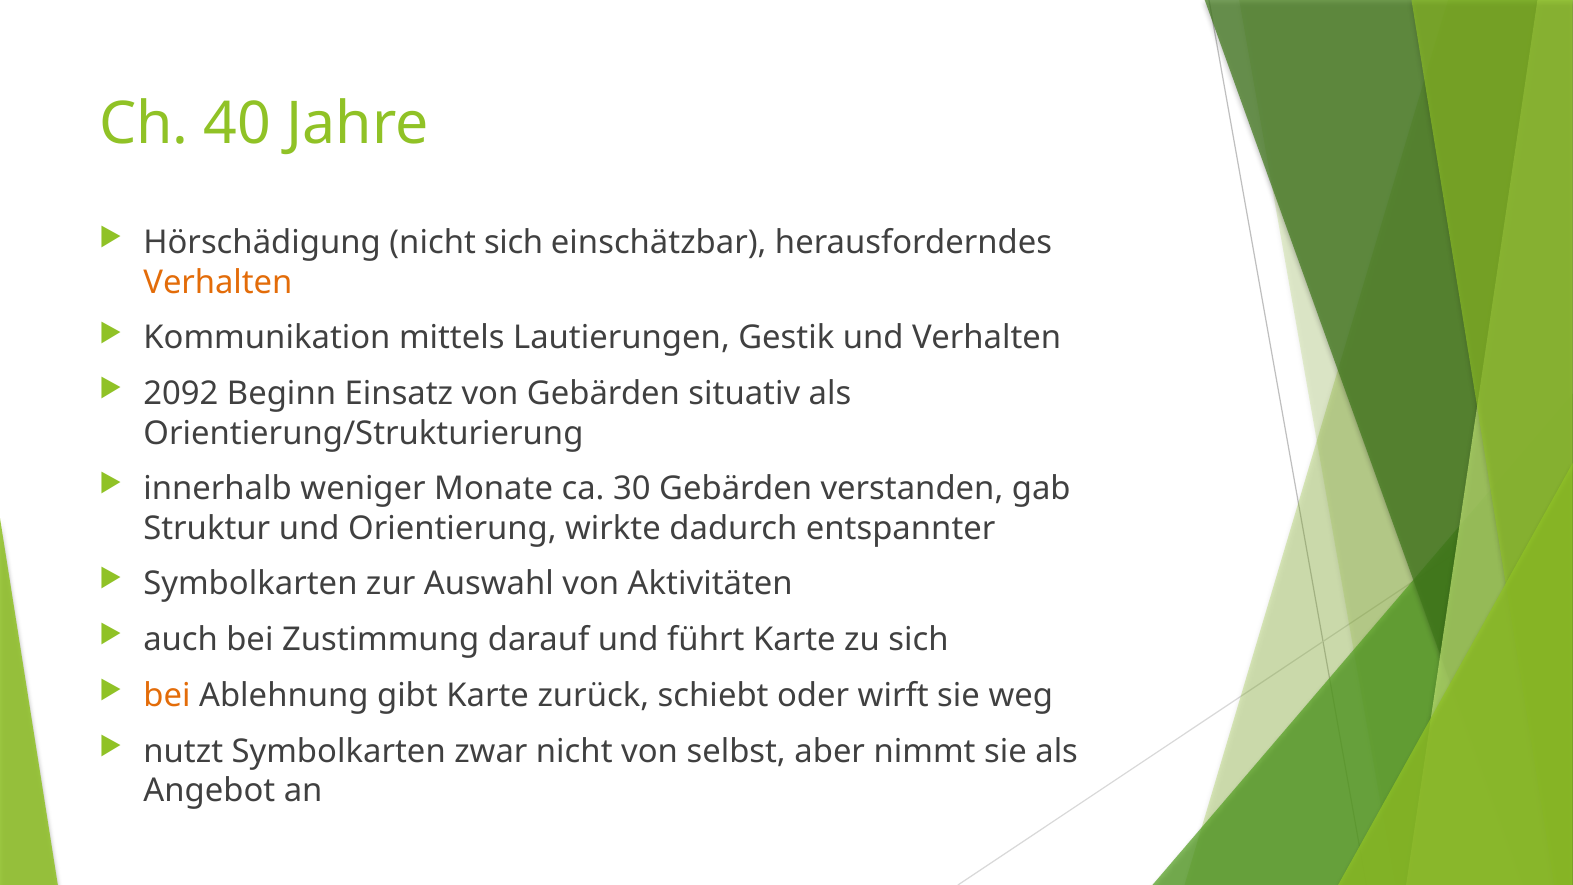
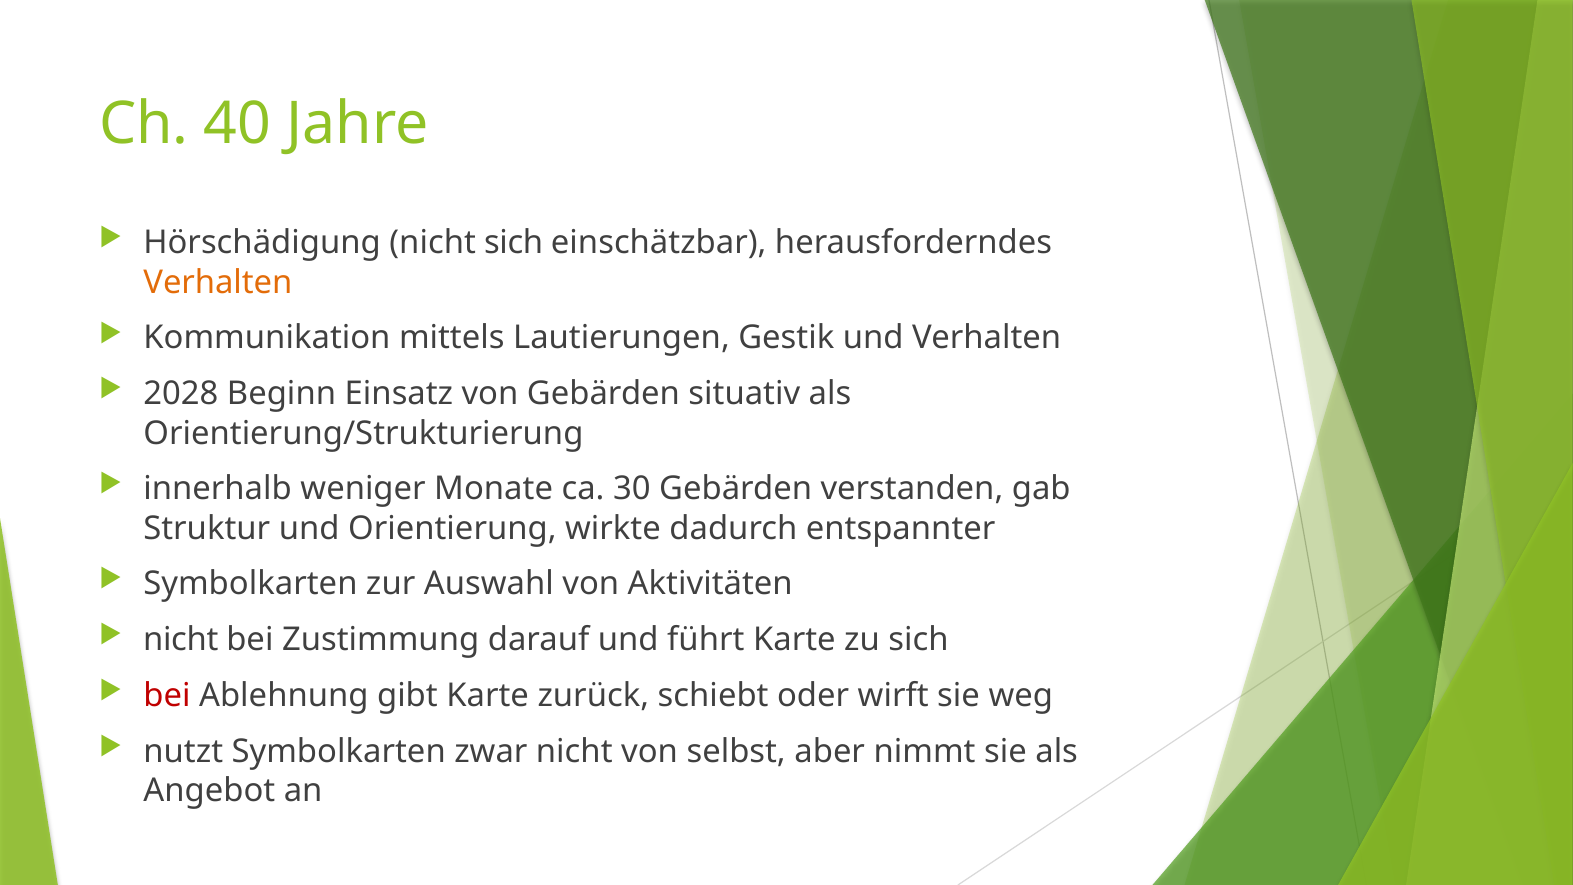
2092: 2092 -> 2028
auch at (181, 640): auch -> nicht
bei at (167, 695) colour: orange -> red
